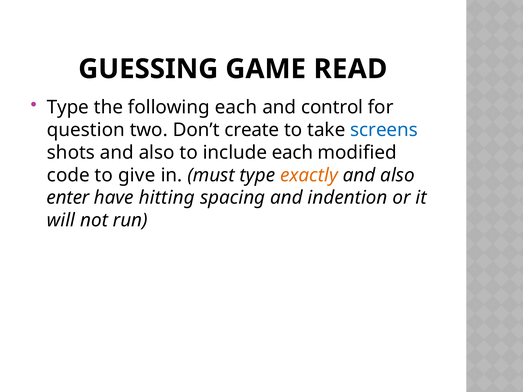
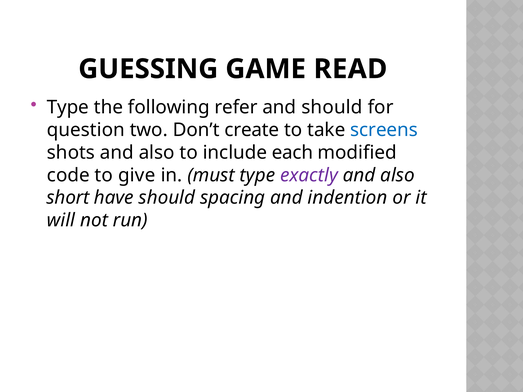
following each: each -> refer
and control: control -> should
exactly colour: orange -> purple
enter: enter -> short
have hitting: hitting -> should
